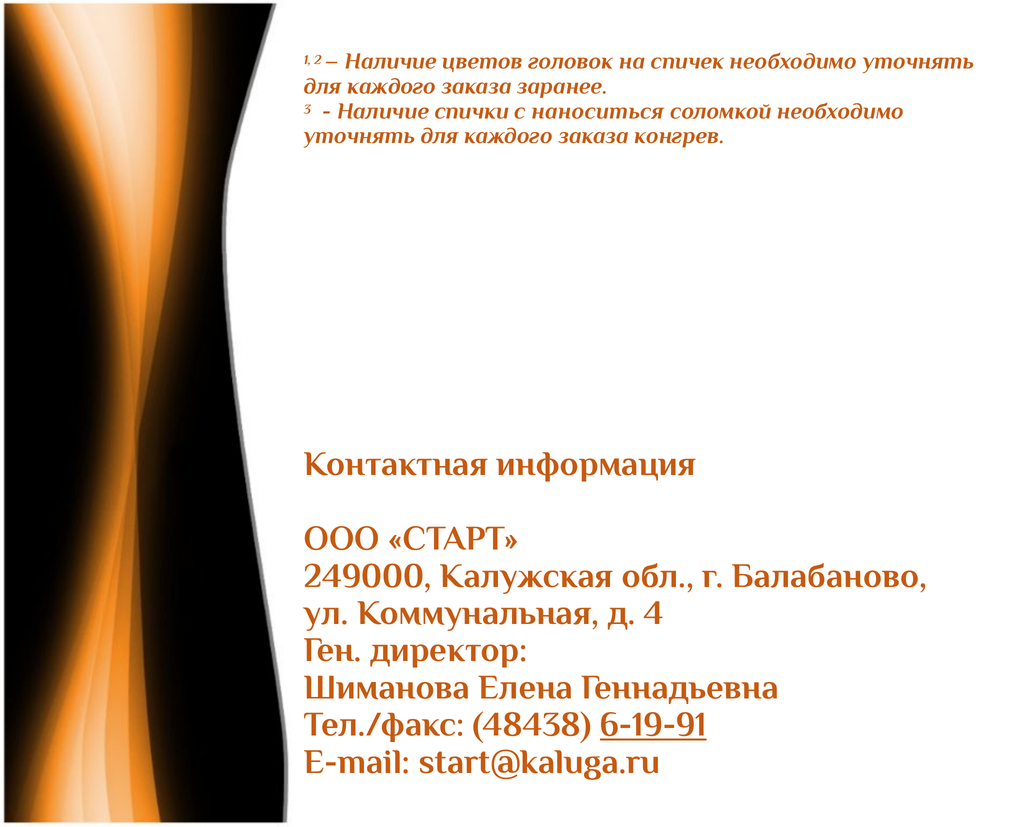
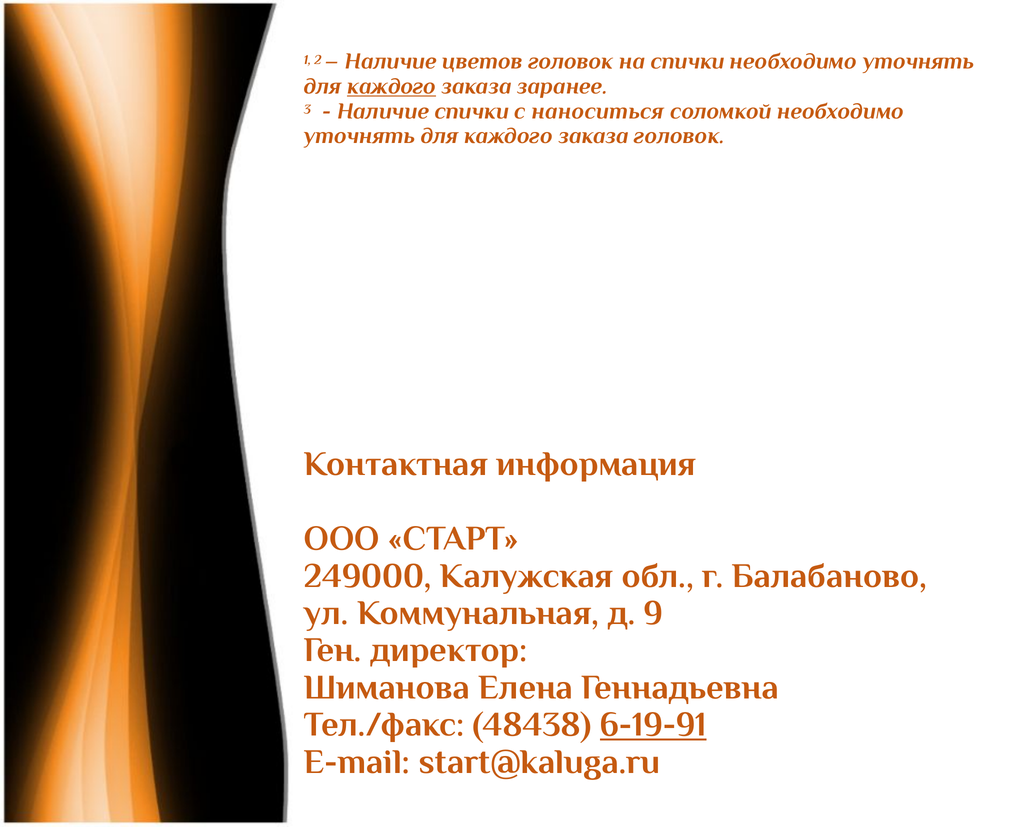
на спичек: спичек -> спички
каждого at (392, 86) underline: none -> present
заказа конгрев: конгрев -> головок
4: 4 -> 9
